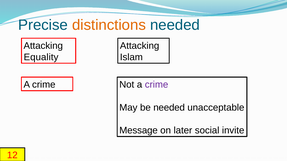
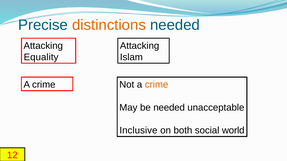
crime at (157, 85) colour: purple -> orange
Message: Message -> Inclusive
later: later -> both
invite: invite -> world
